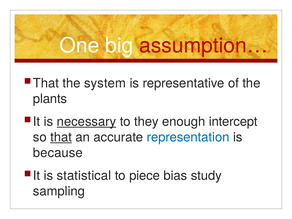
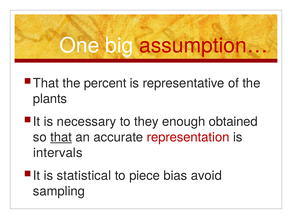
system: system -> percent
necessary underline: present -> none
intercept: intercept -> obtained
representation colour: blue -> red
because: because -> intervals
study: study -> avoid
